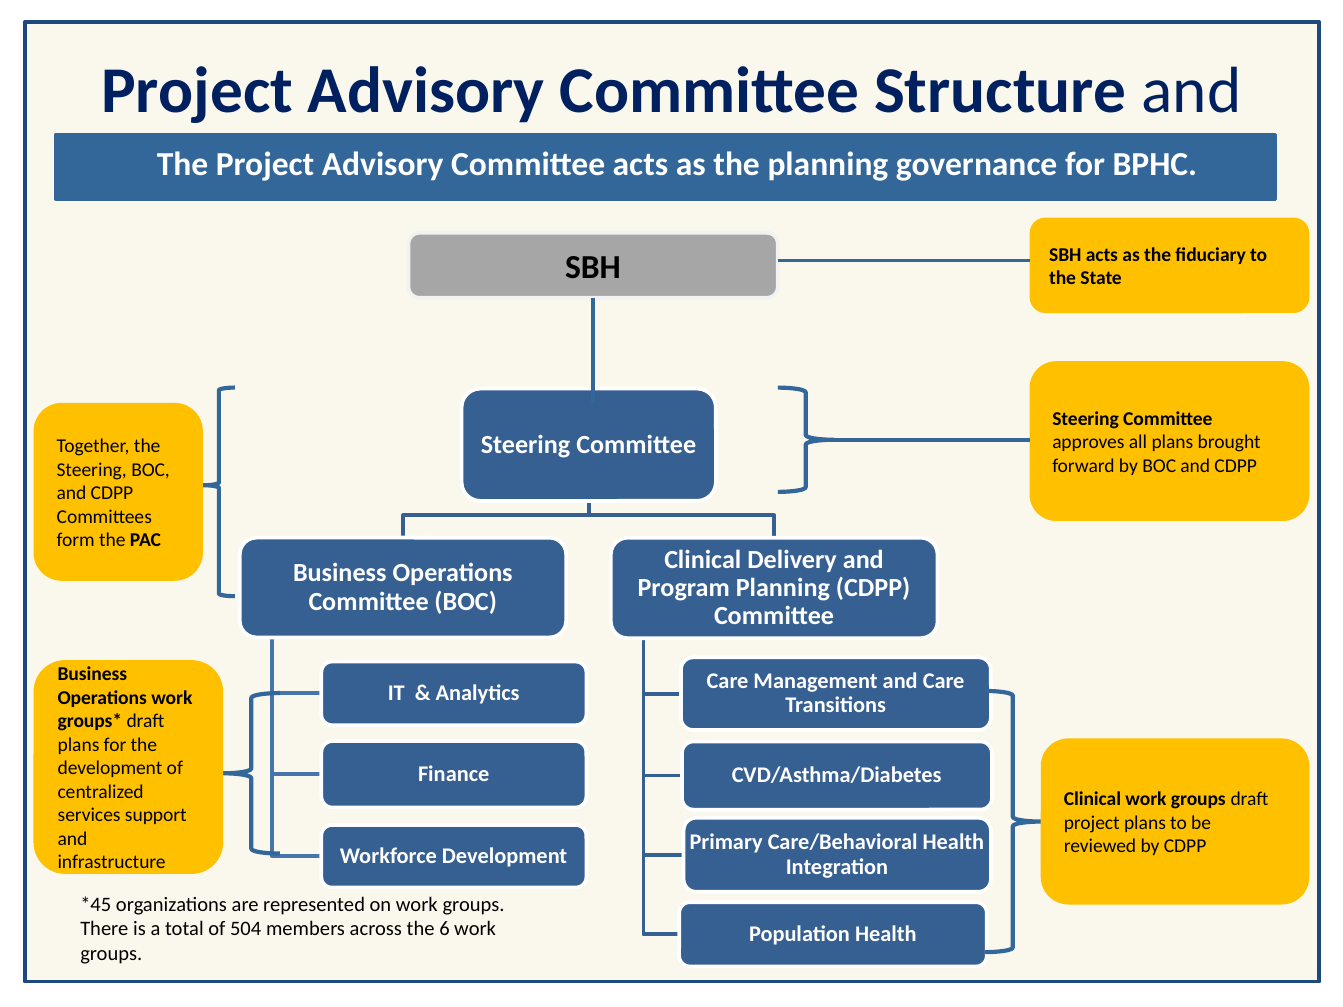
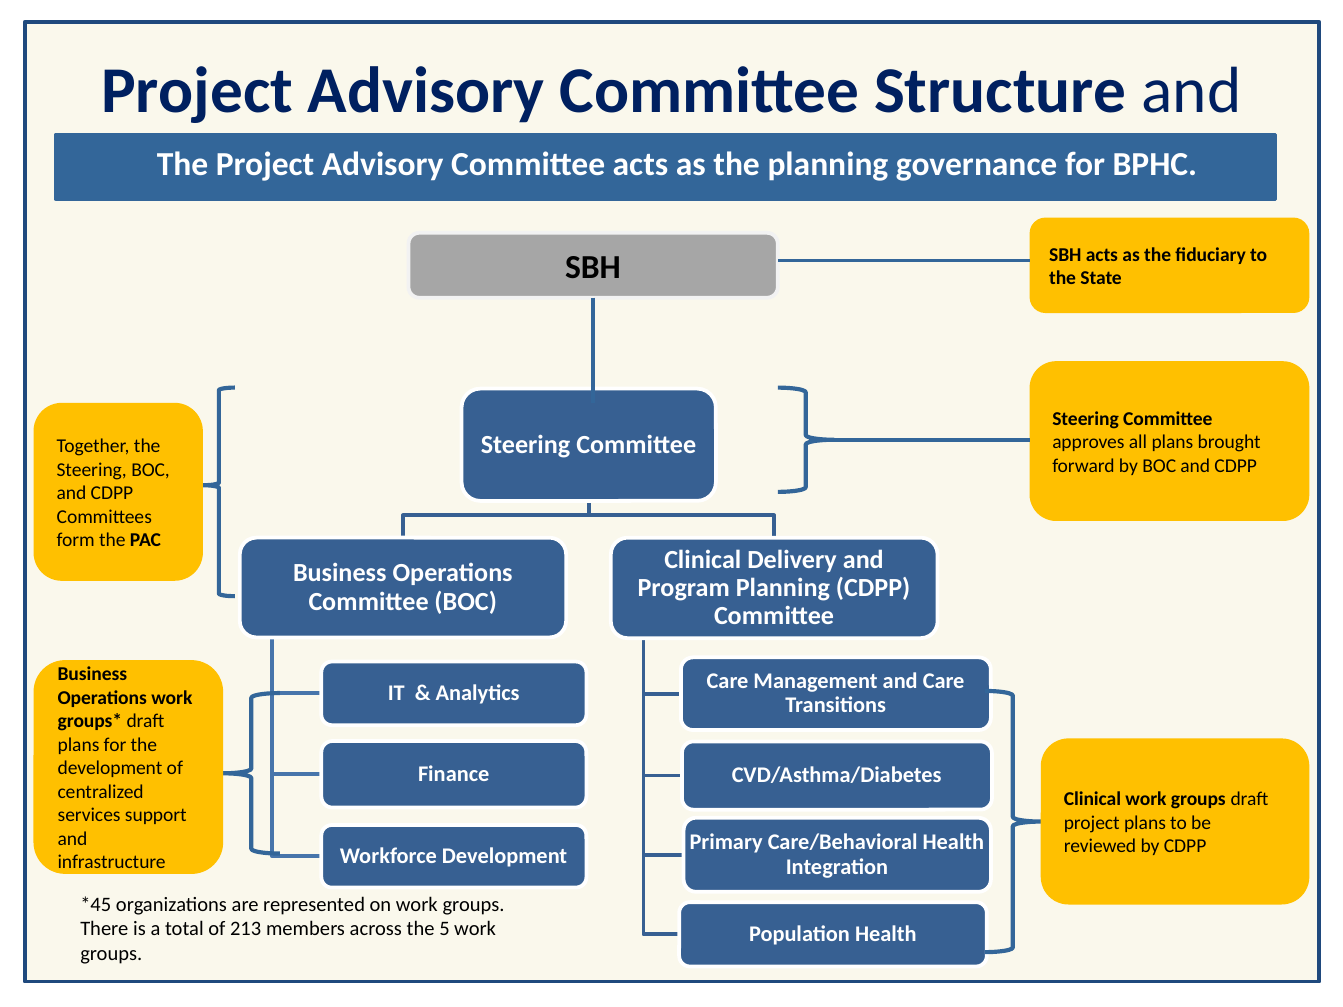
504: 504 -> 213
the 6: 6 -> 5
